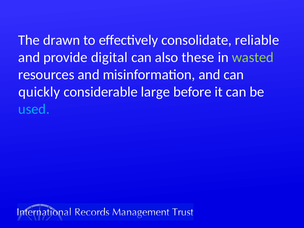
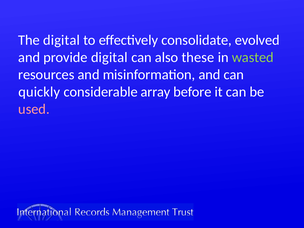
The drawn: drawn -> digital
reliable: reliable -> evolved
large: large -> array
used colour: light blue -> pink
